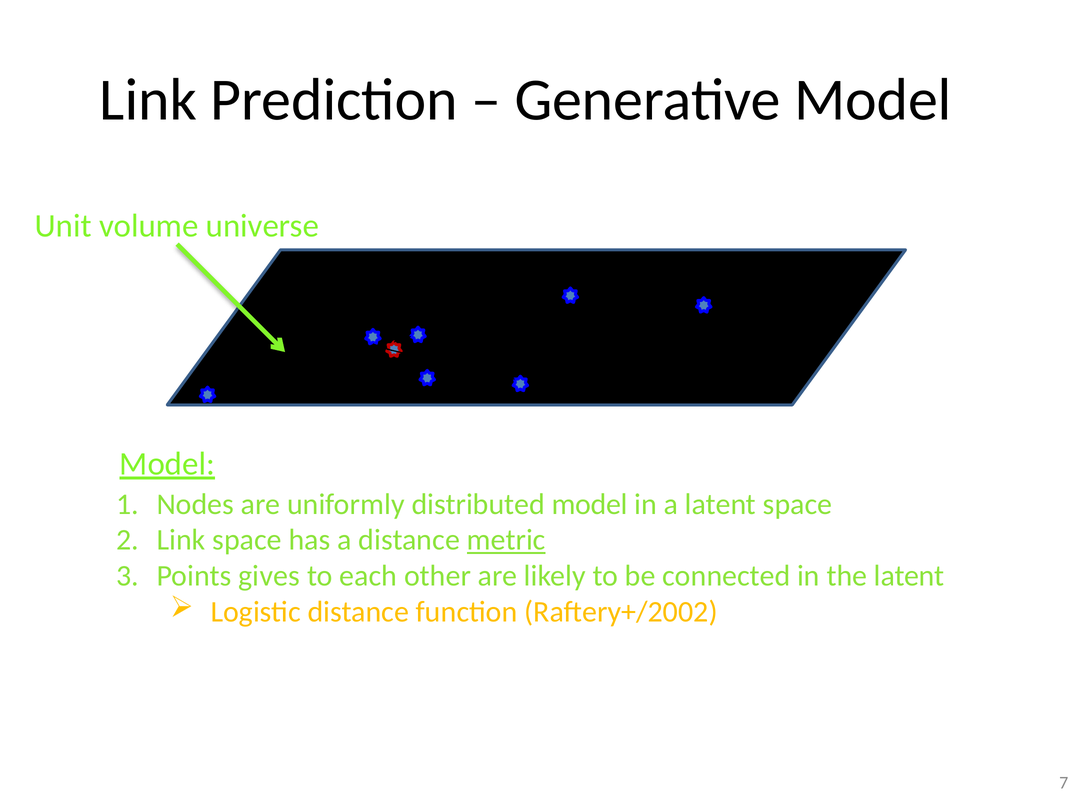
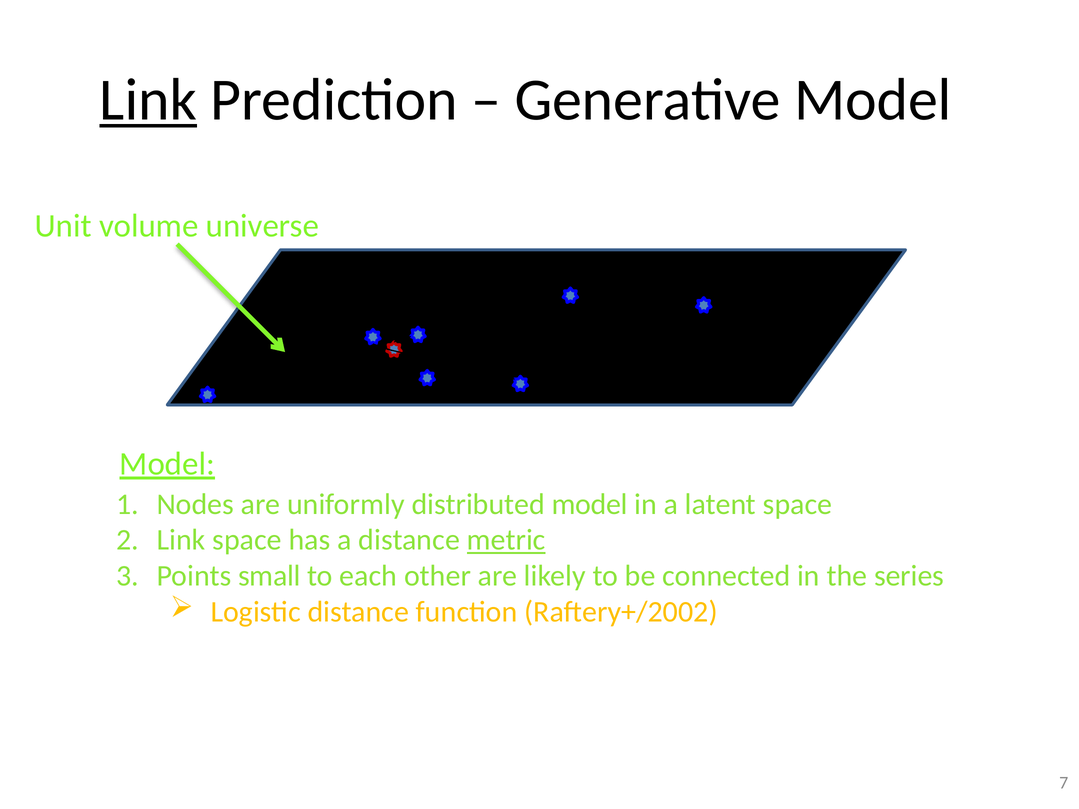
Link at (148, 100) underline: none -> present
gives: gives -> small
the latent: latent -> series
